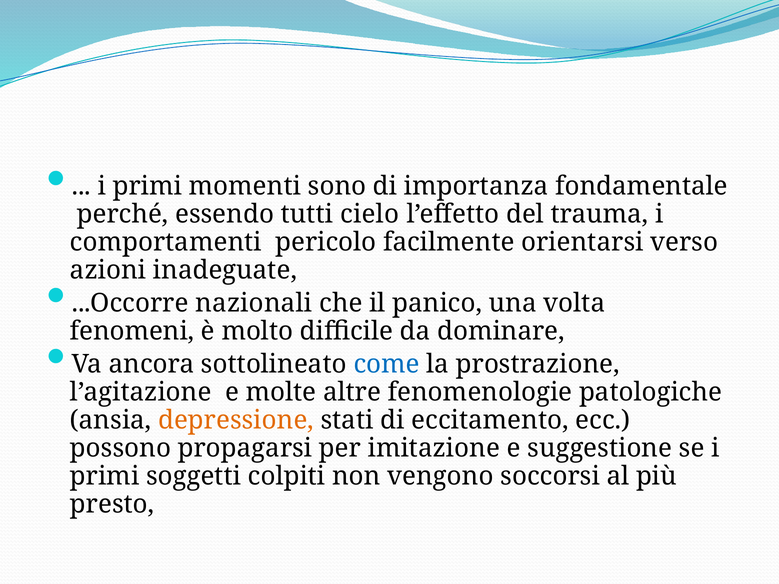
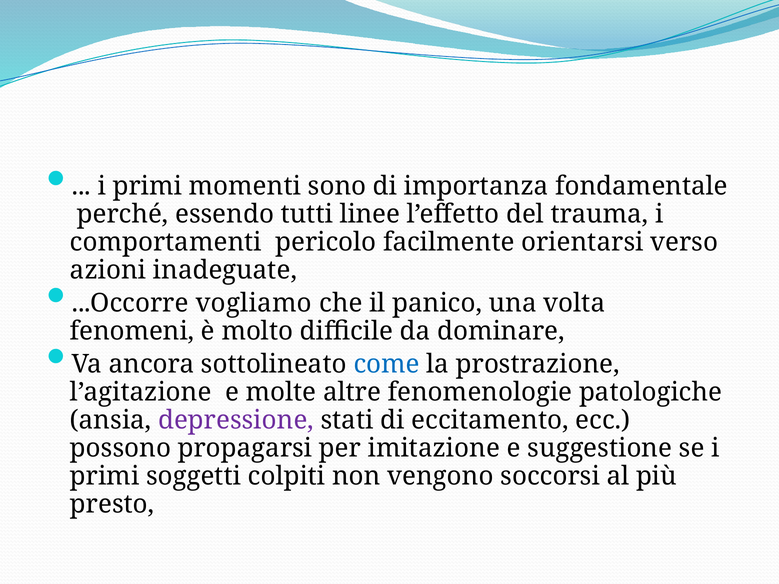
cielo: cielo -> linee
nazionali: nazionali -> vogliamo
depressione colour: orange -> purple
